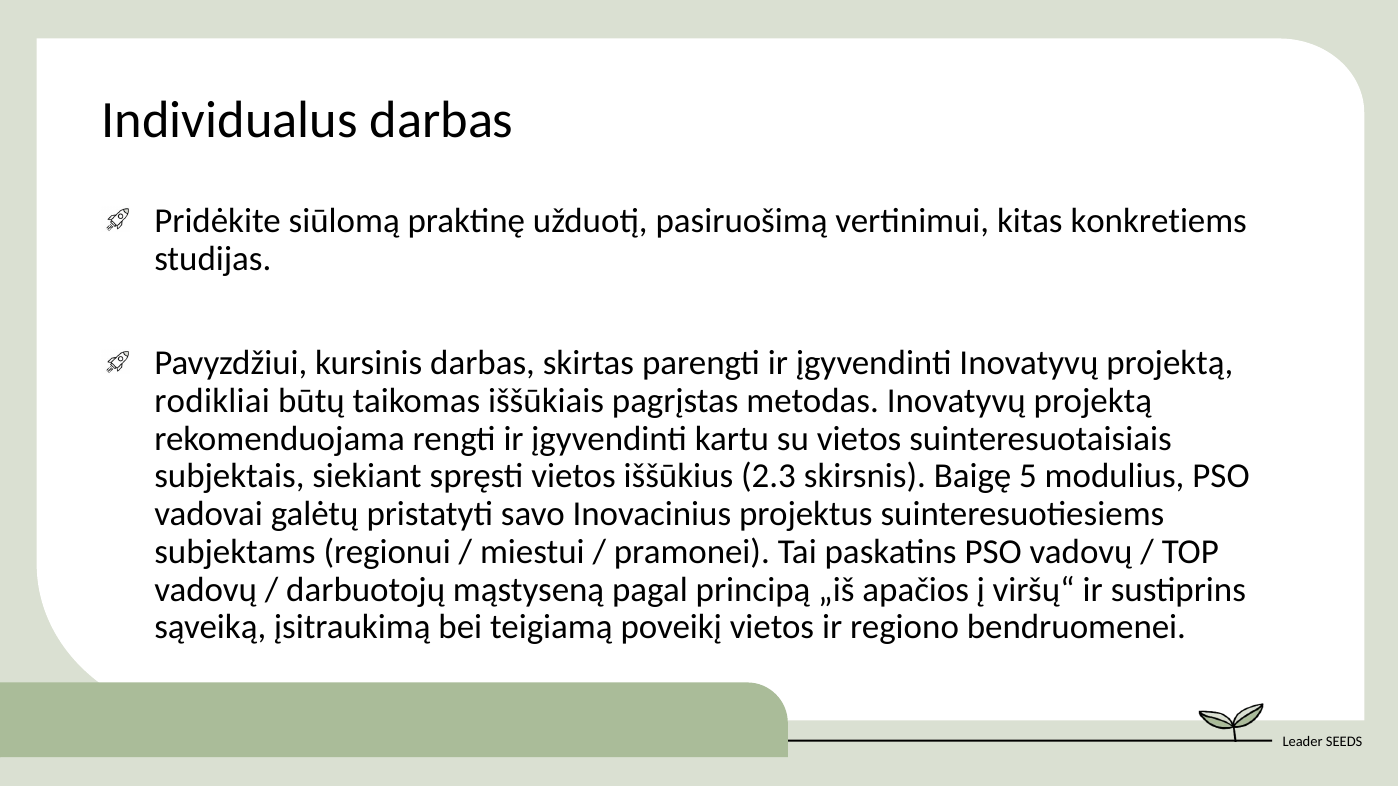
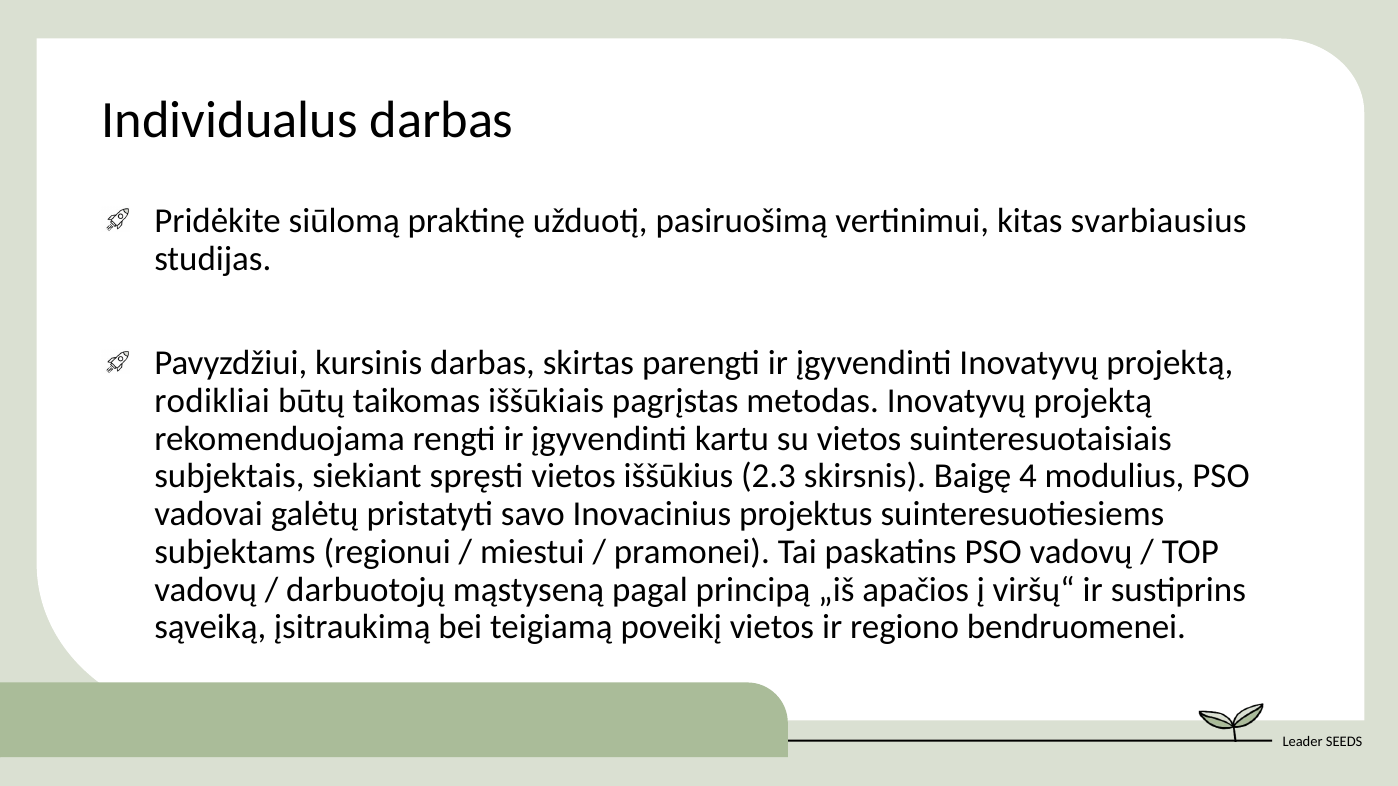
konkretiems: konkretiems -> svarbiausius
5: 5 -> 4
